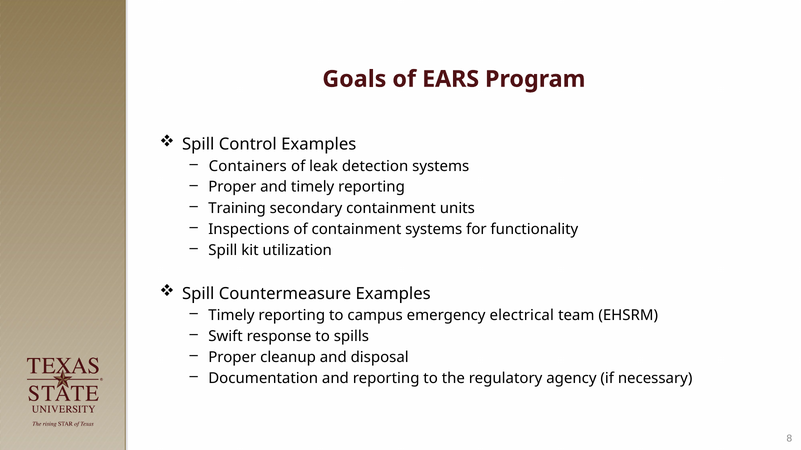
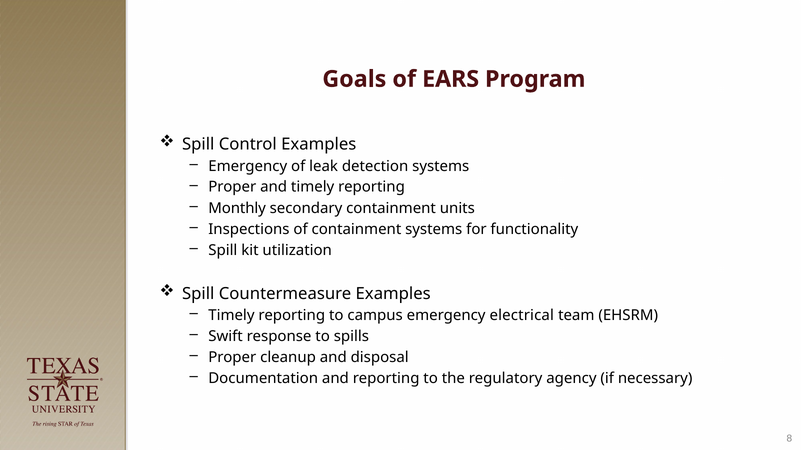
Containers at (248, 166): Containers -> Emergency
Training: Training -> Monthly
